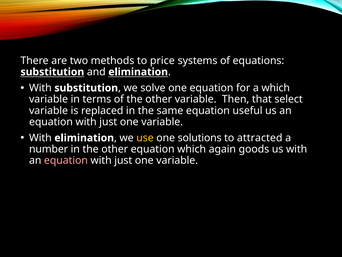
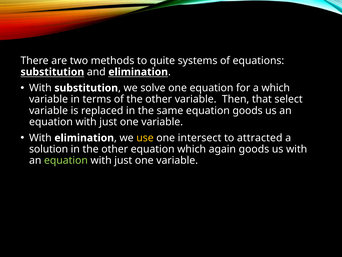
price: price -> quite
equation useful: useful -> goods
solutions: solutions -> intersect
number: number -> solution
equation at (66, 160) colour: pink -> light green
